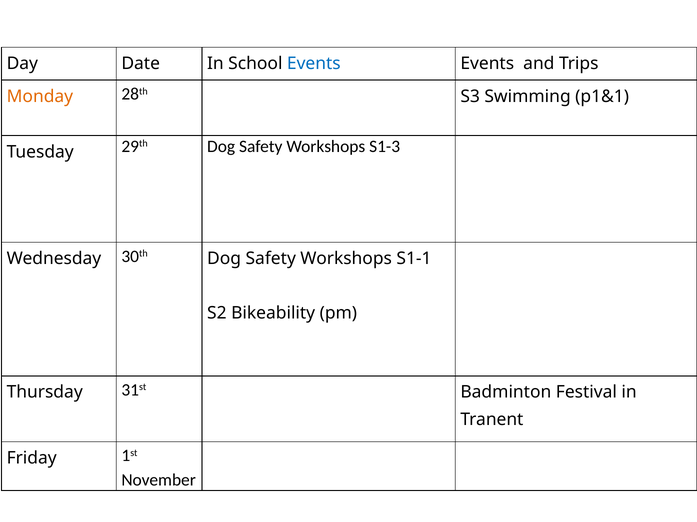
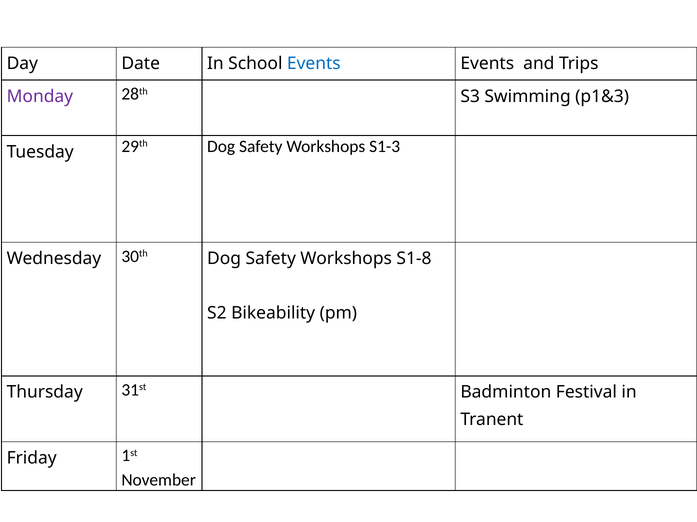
Monday colour: orange -> purple
p1&1: p1&1 -> p1&3
S1-1: S1-1 -> S1-8
